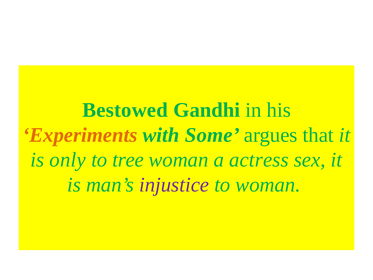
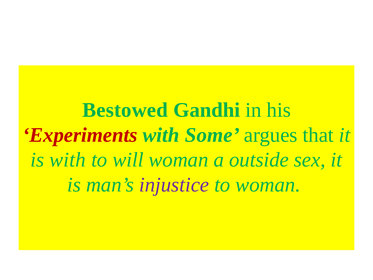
Experiments colour: orange -> red
is only: only -> with
tree: tree -> will
actress: actress -> outside
